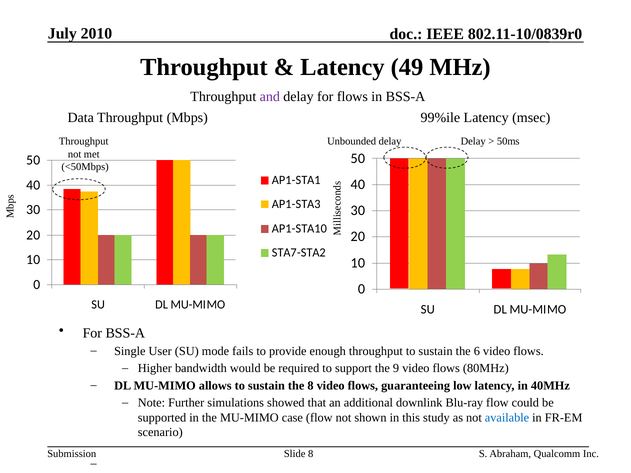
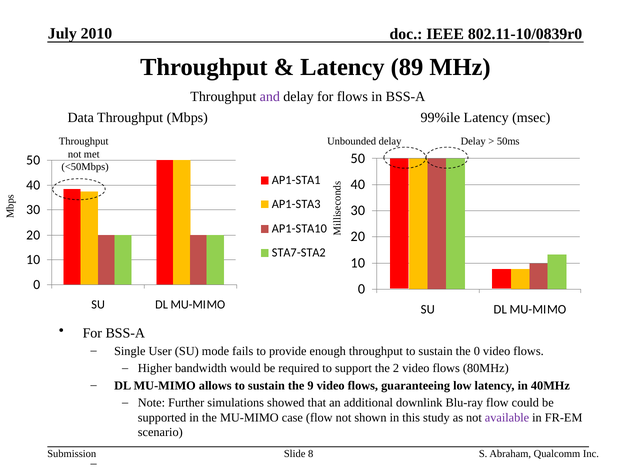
49: 49 -> 89
the 6: 6 -> 0
9: 9 -> 2
the 8: 8 -> 9
available colour: blue -> purple
